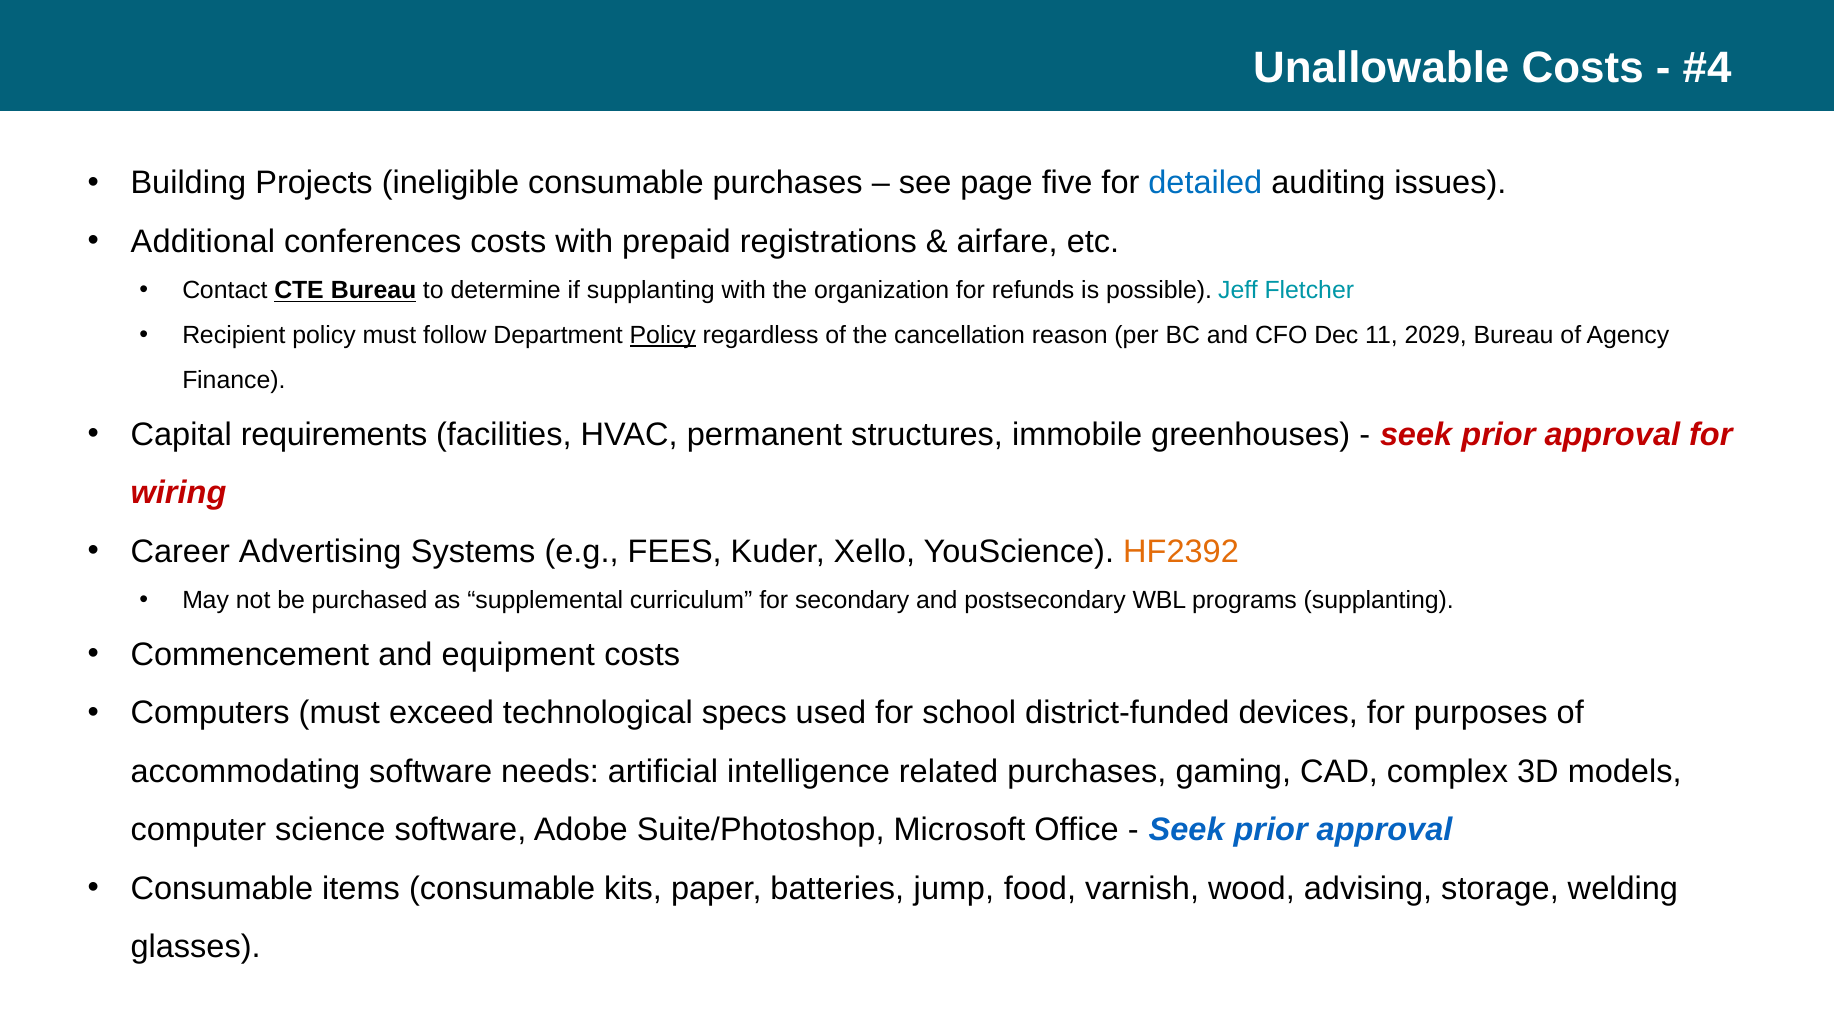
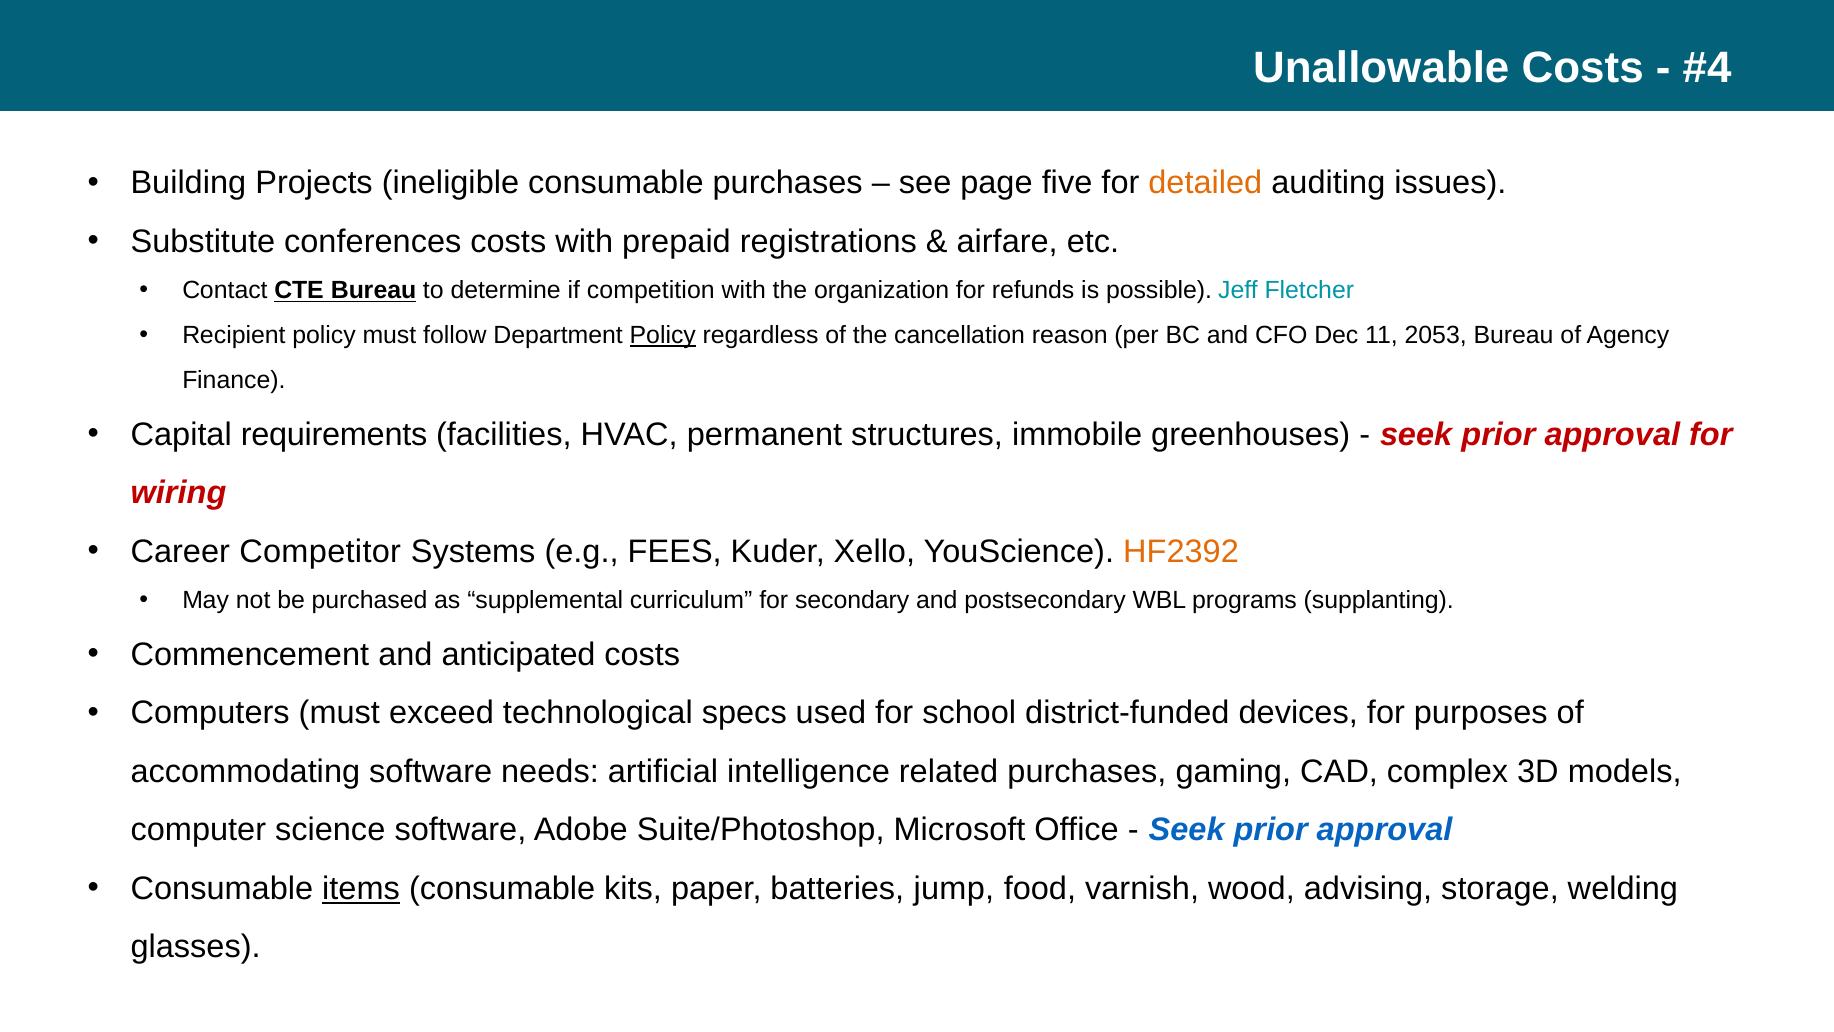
detailed colour: blue -> orange
Additional: Additional -> Substitute
if supplanting: supplanting -> competition
2029: 2029 -> 2053
Advertising: Advertising -> Competitor
equipment: equipment -> anticipated
items underline: none -> present
